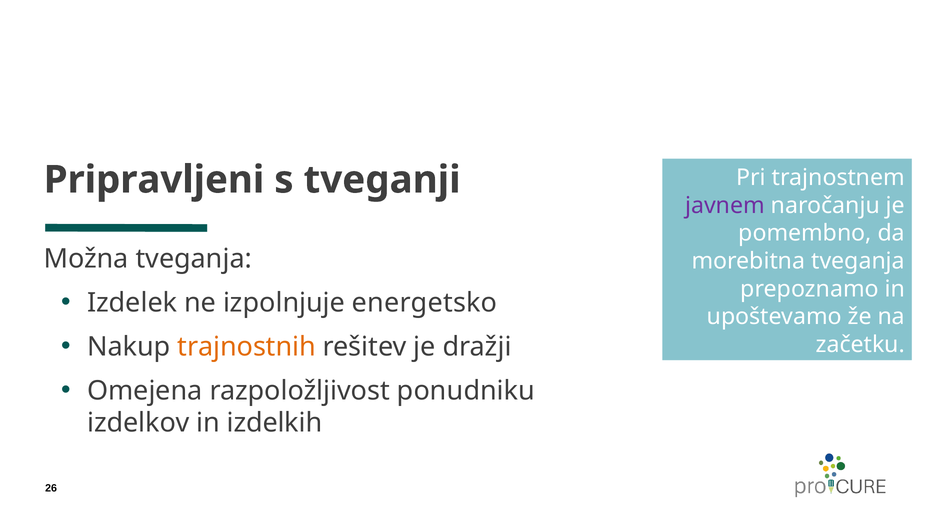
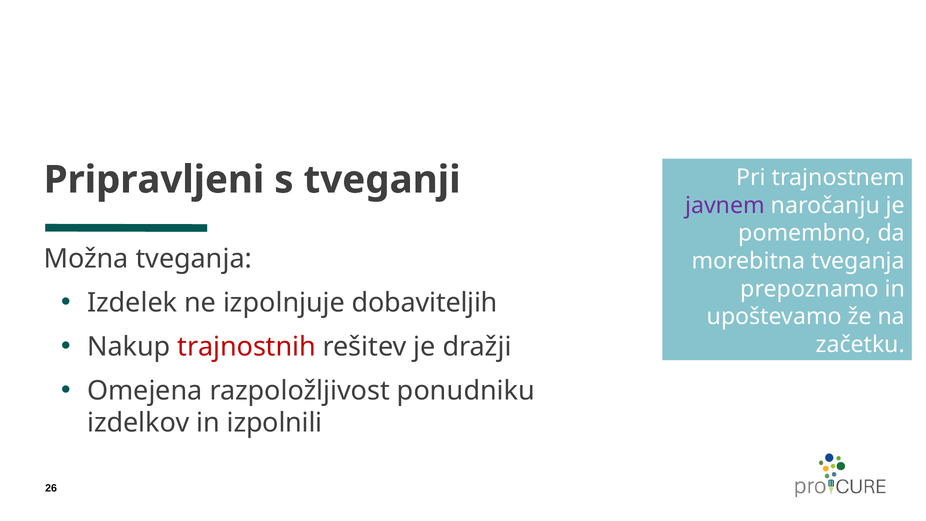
energetsko: energetsko -> dobaviteljih
trajnostnih colour: orange -> red
izdelkih: izdelkih -> izpolnili
